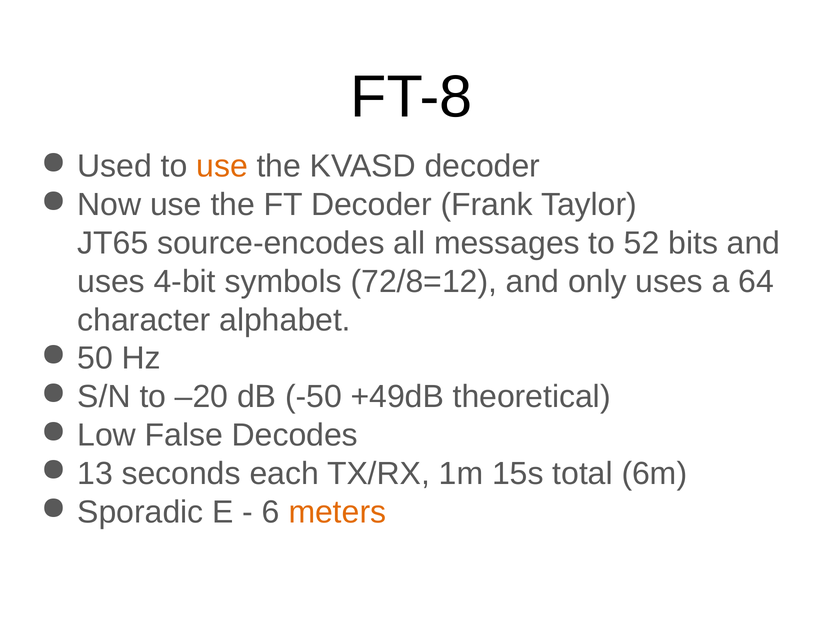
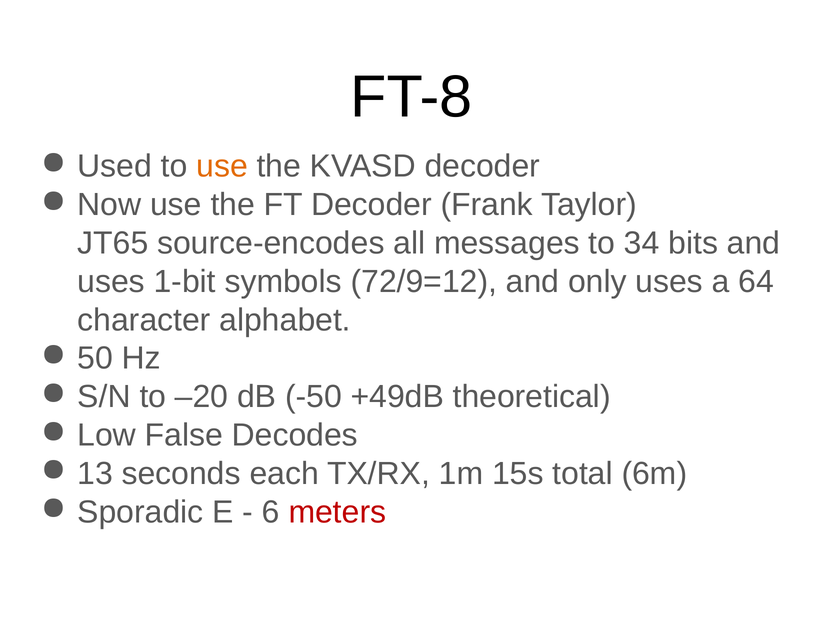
52: 52 -> 34
4-bit: 4-bit -> 1-bit
72/8=12: 72/8=12 -> 72/9=12
meters colour: orange -> red
